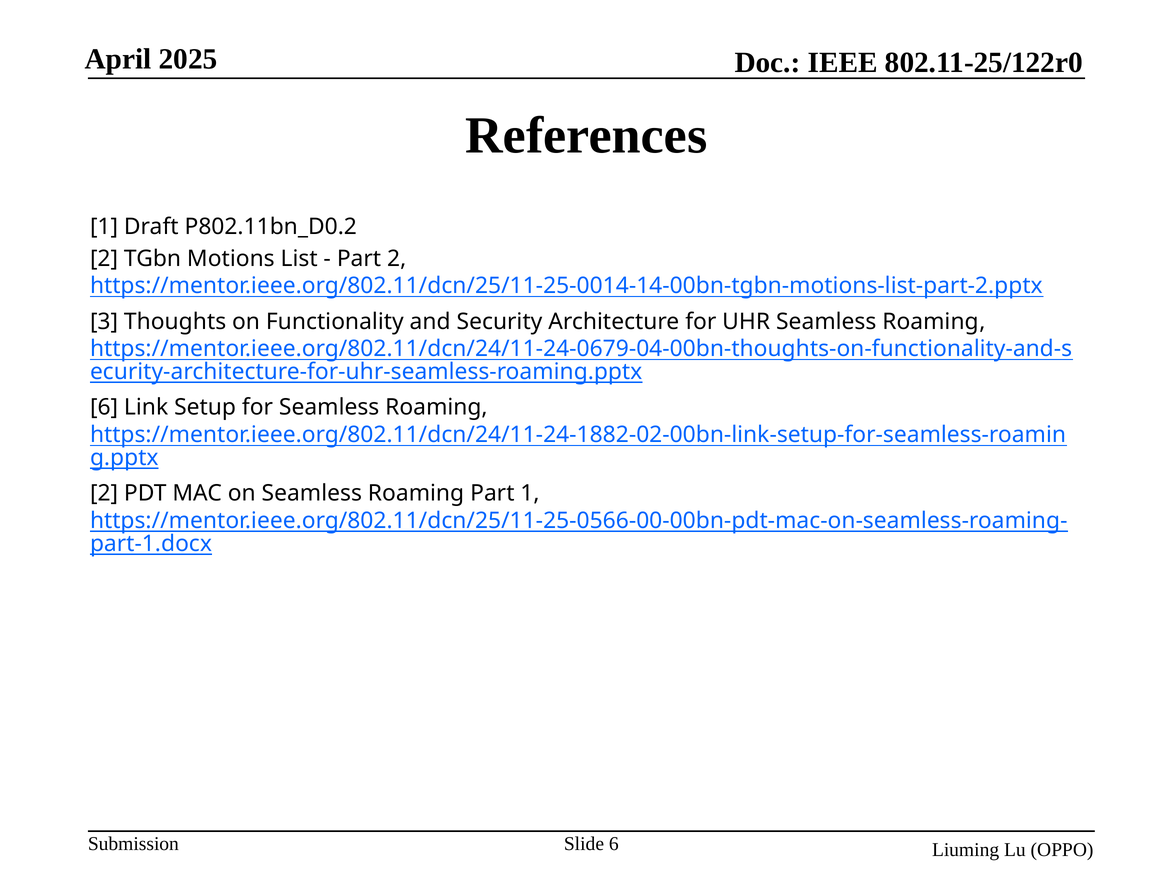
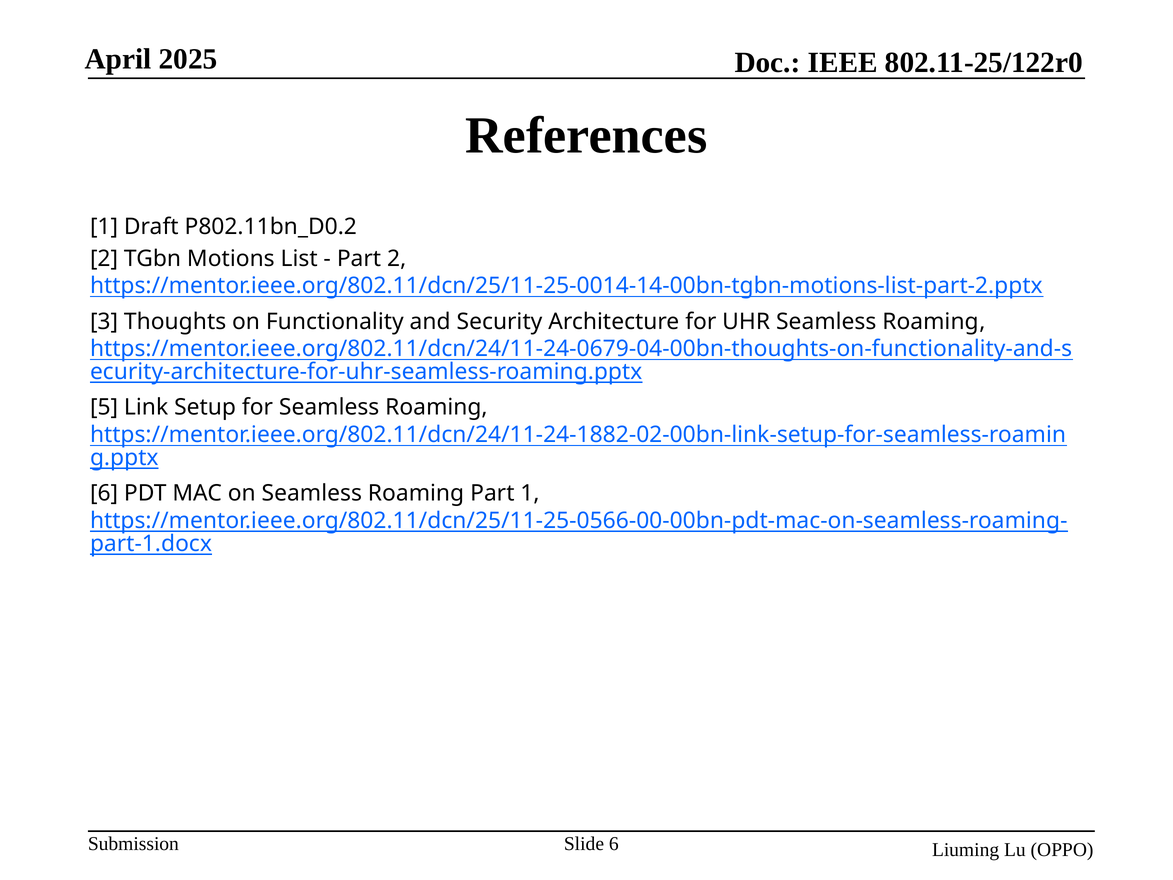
6 at (104, 407): 6 -> 5
2 at (104, 493): 2 -> 6
